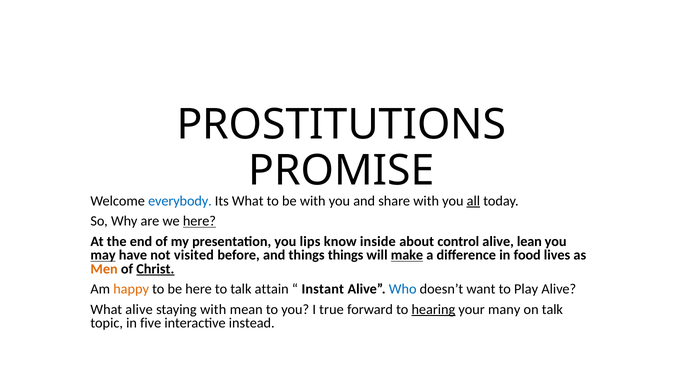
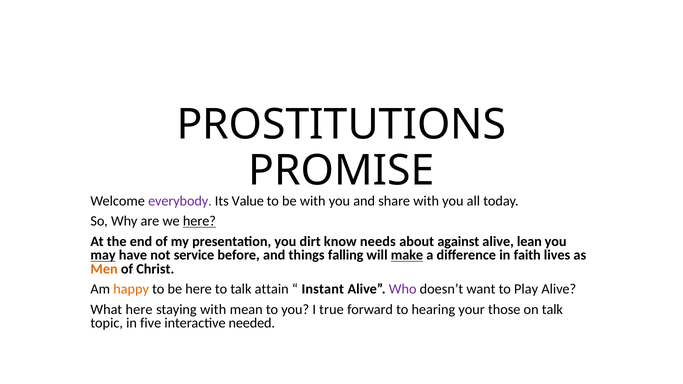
everybody colour: blue -> purple
Its What: What -> Value
all underline: present -> none
lips: lips -> dirt
inside: inside -> needs
control: control -> against
visited: visited -> service
things things: things -> falling
food: food -> faith
Christ underline: present -> none
Who colour: blue -> purple
What alive: alive -> here
hearing underline: present -> none
many: many -> those
instead: instead -> needed
